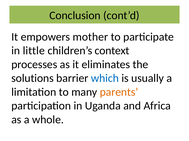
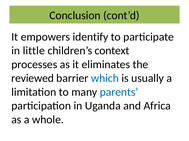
mother: mother -> identify
solutions: solutions -> reviewed
parents colour: orange -> blue
